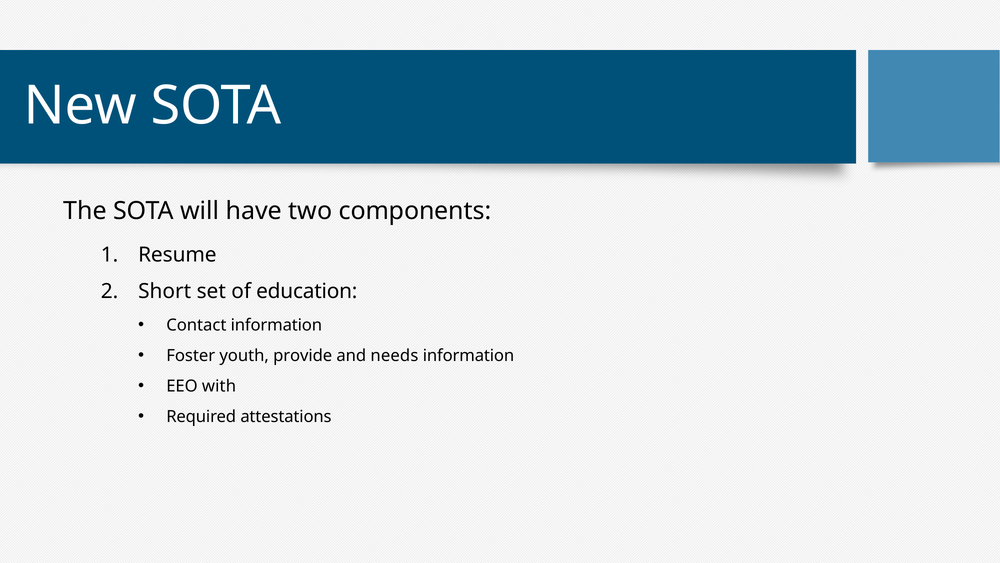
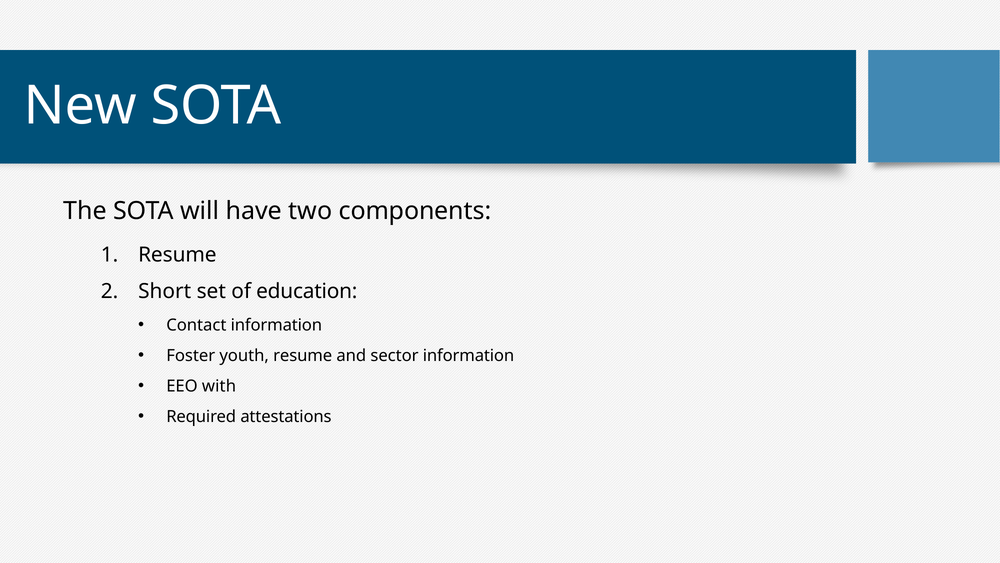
youth provide: provide -> resume
needs: needs -> sector
